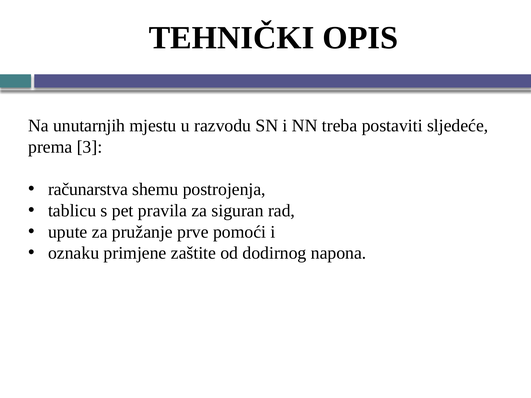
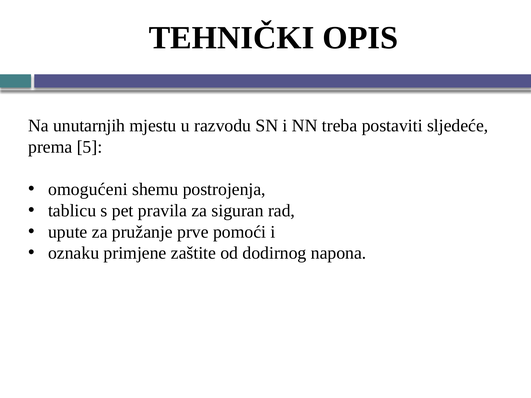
3: 3 -> 5
računarstva: računarstva -> omogućeni
